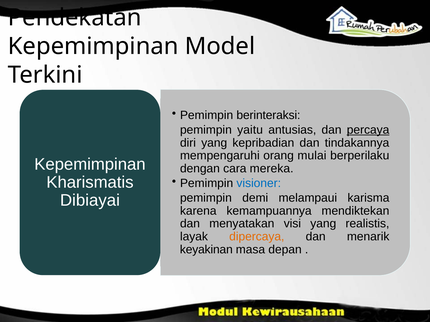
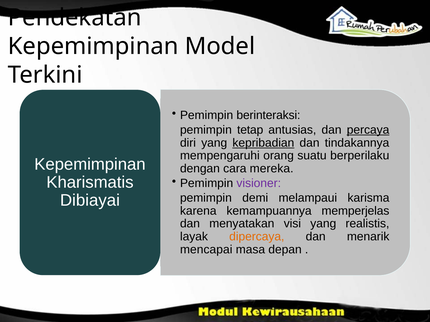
yaitu: yaitu -> tetap
kepribadian underline: none -> present
mulai: mulai -> suatu
visioner colour: blue -> purple
mendiktekan: mendiktekan -> memperjelas
keyakinan: keyakinan -> mencapai
